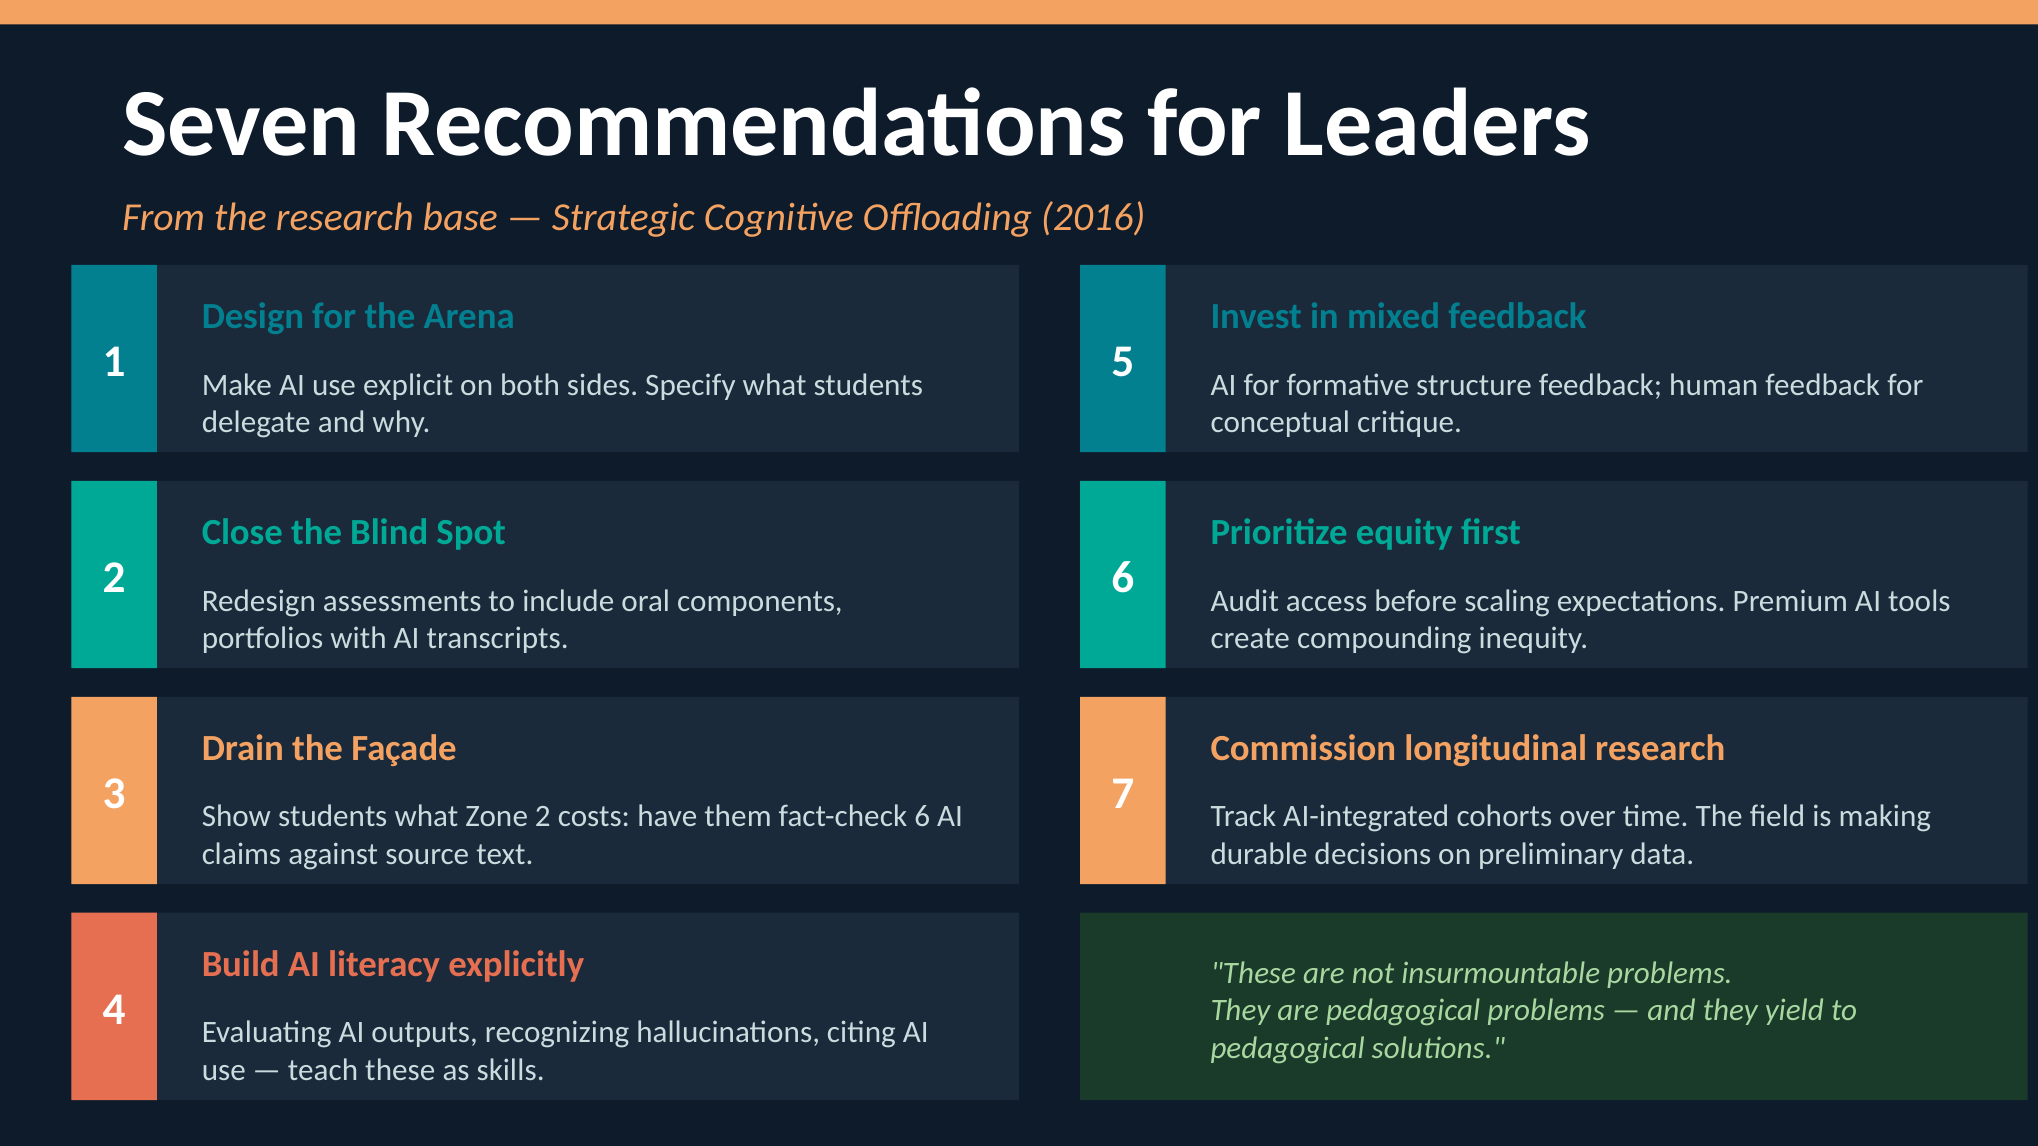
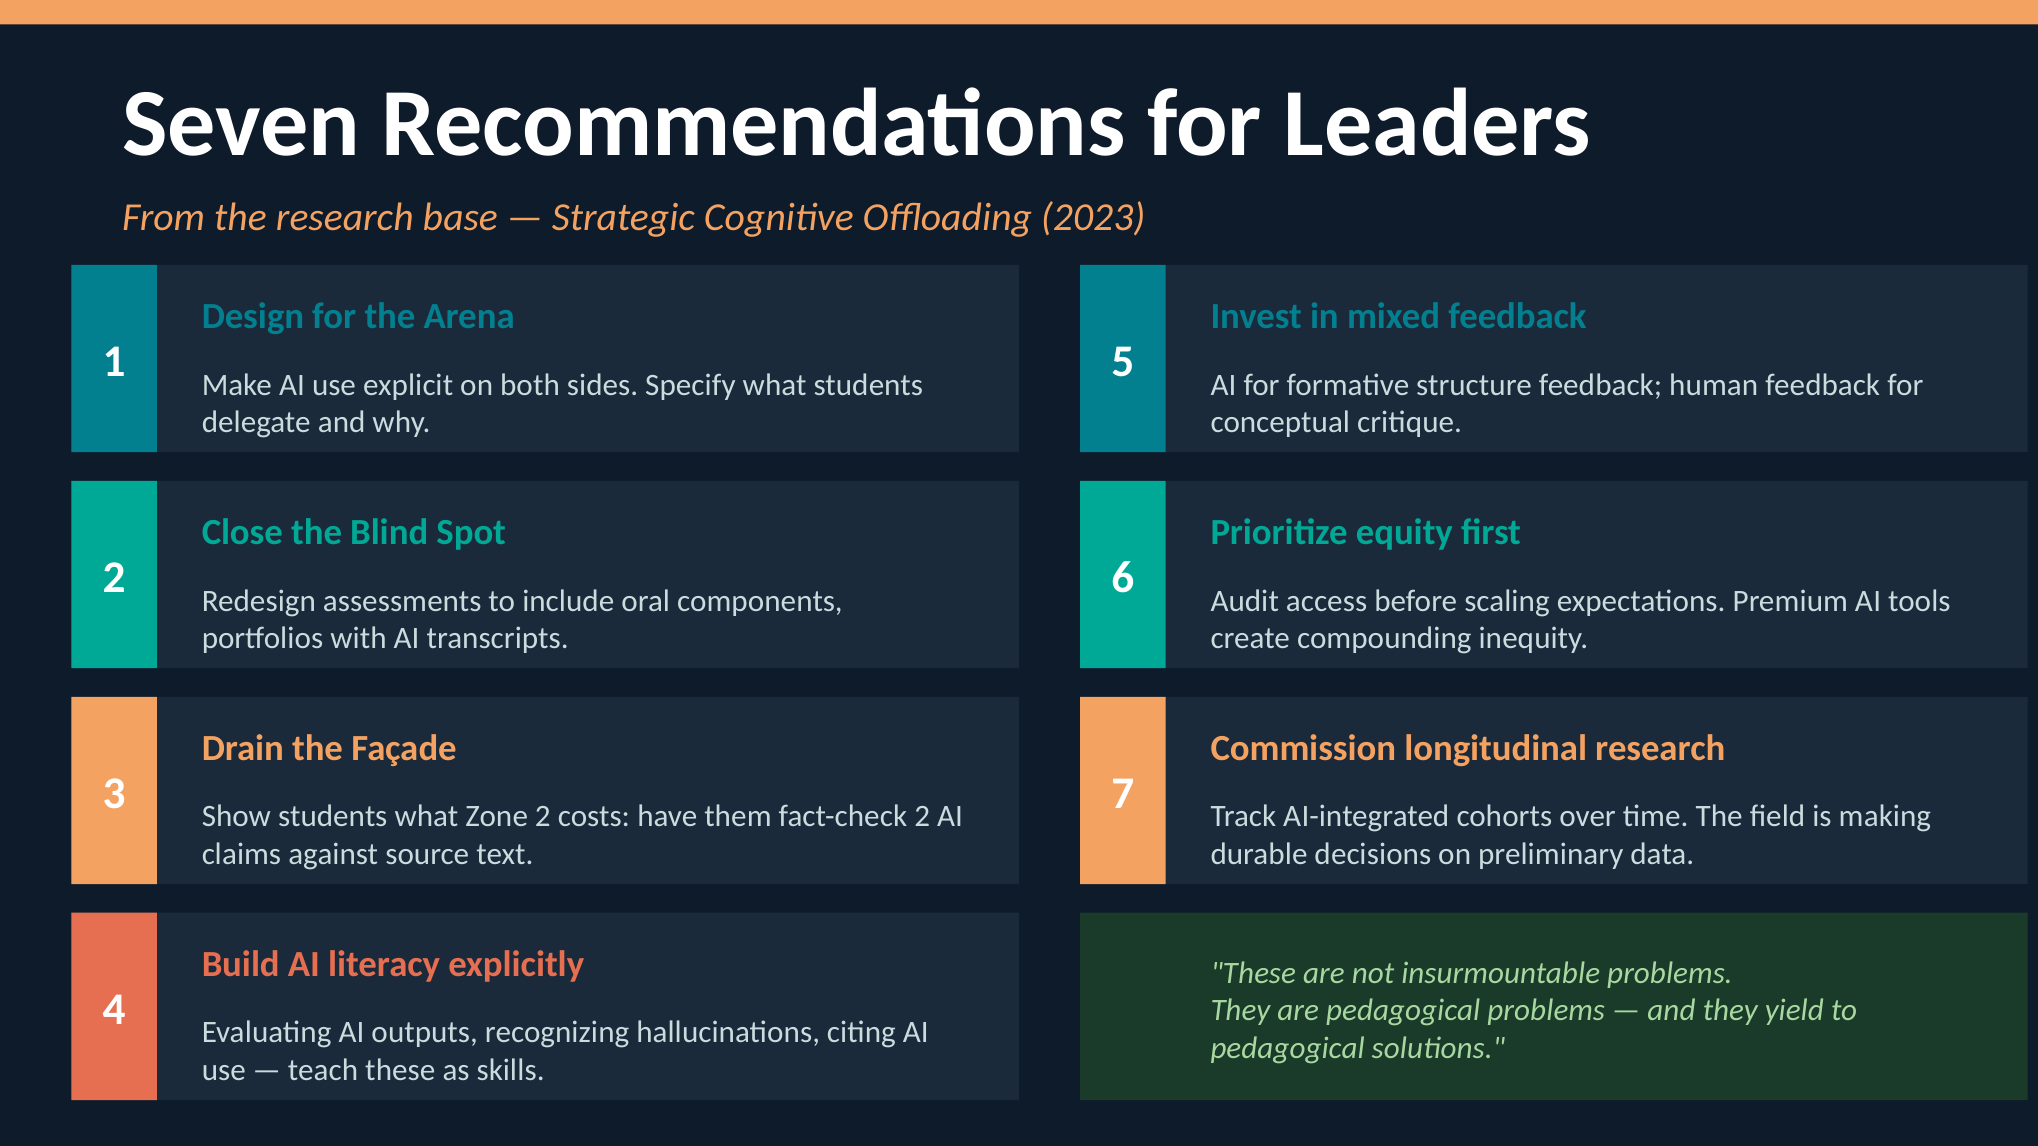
2016: 2016 -> 2023
fact-check 6: 6 -> 2
